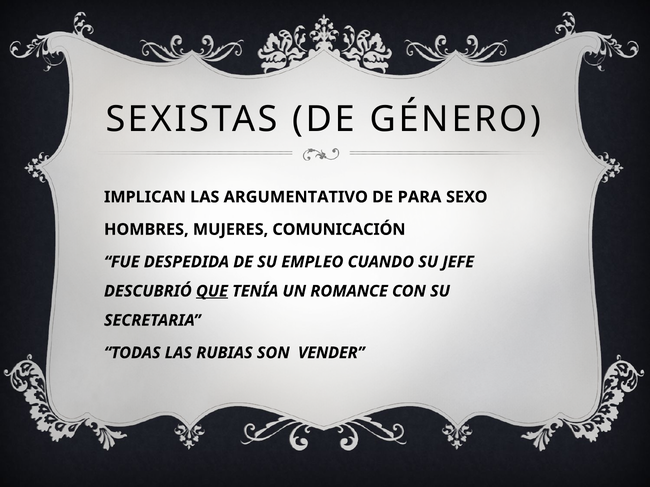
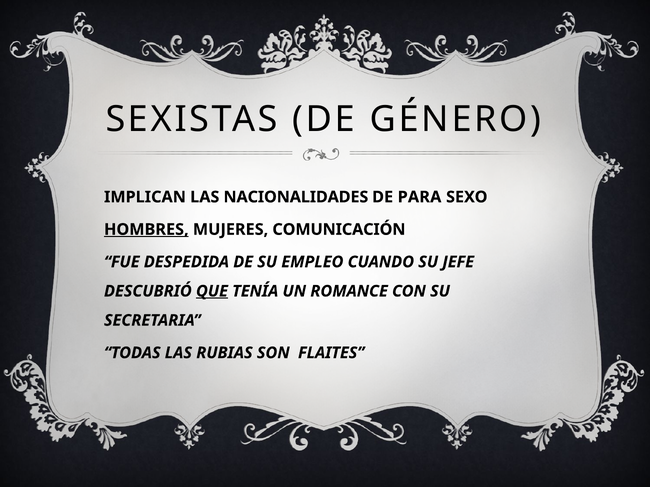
ARGUMENTATIVO: ARGUMENTATIVO -> NACIONALIDADES
HOMBRES underline: none -> present
VENDER: VENDER -> FLAITES
